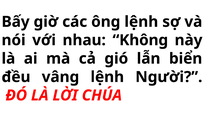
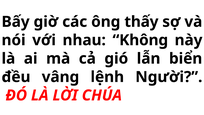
ông lệnh: lệnh -> thấy
